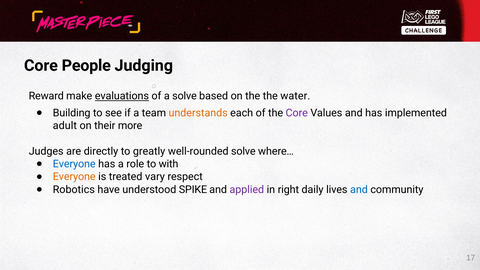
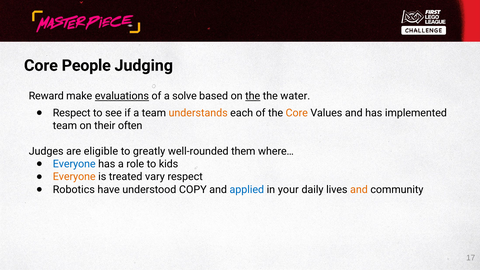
the at (253, 96) underline: none -> present
Building at (72, 113): Building -> Respect
Core at (297, 113) colour: purple -> orange
adult at (65, 126): adult -> team
more: more -> often
directly: directly -> eligible
well-rounded solve: solve -> them
with: with -> kids
SPIKE: SPIKE -> COPY
applied colour: purple -> blue
right: right -> your
and at (359, 190) colour: blue -> orange
